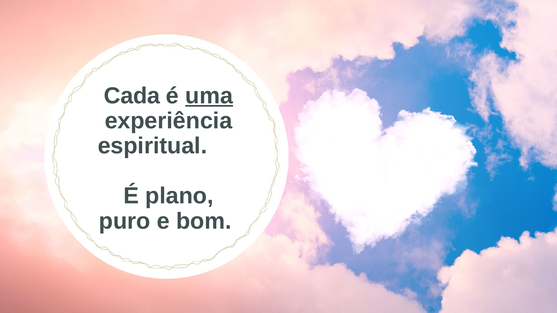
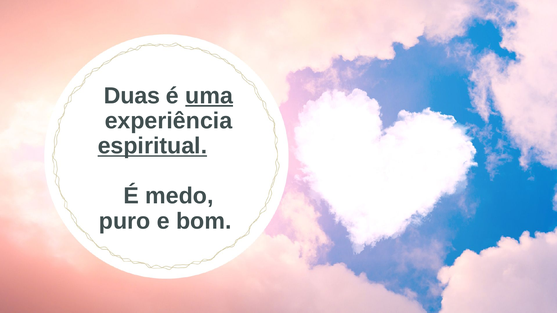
Cada: Cada -> Duas
espiritual underline: none -> present
plano: plano -> medo
